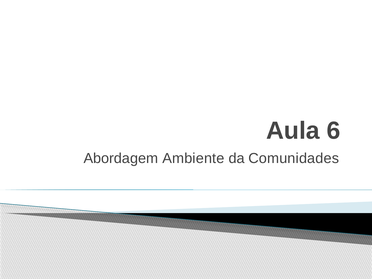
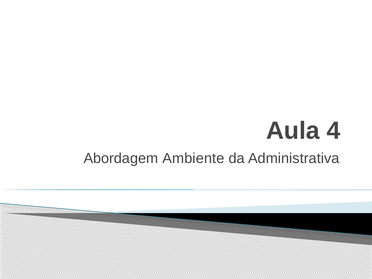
6: 6 -> 4
Comunidades: Comunidades -> Administrativa
